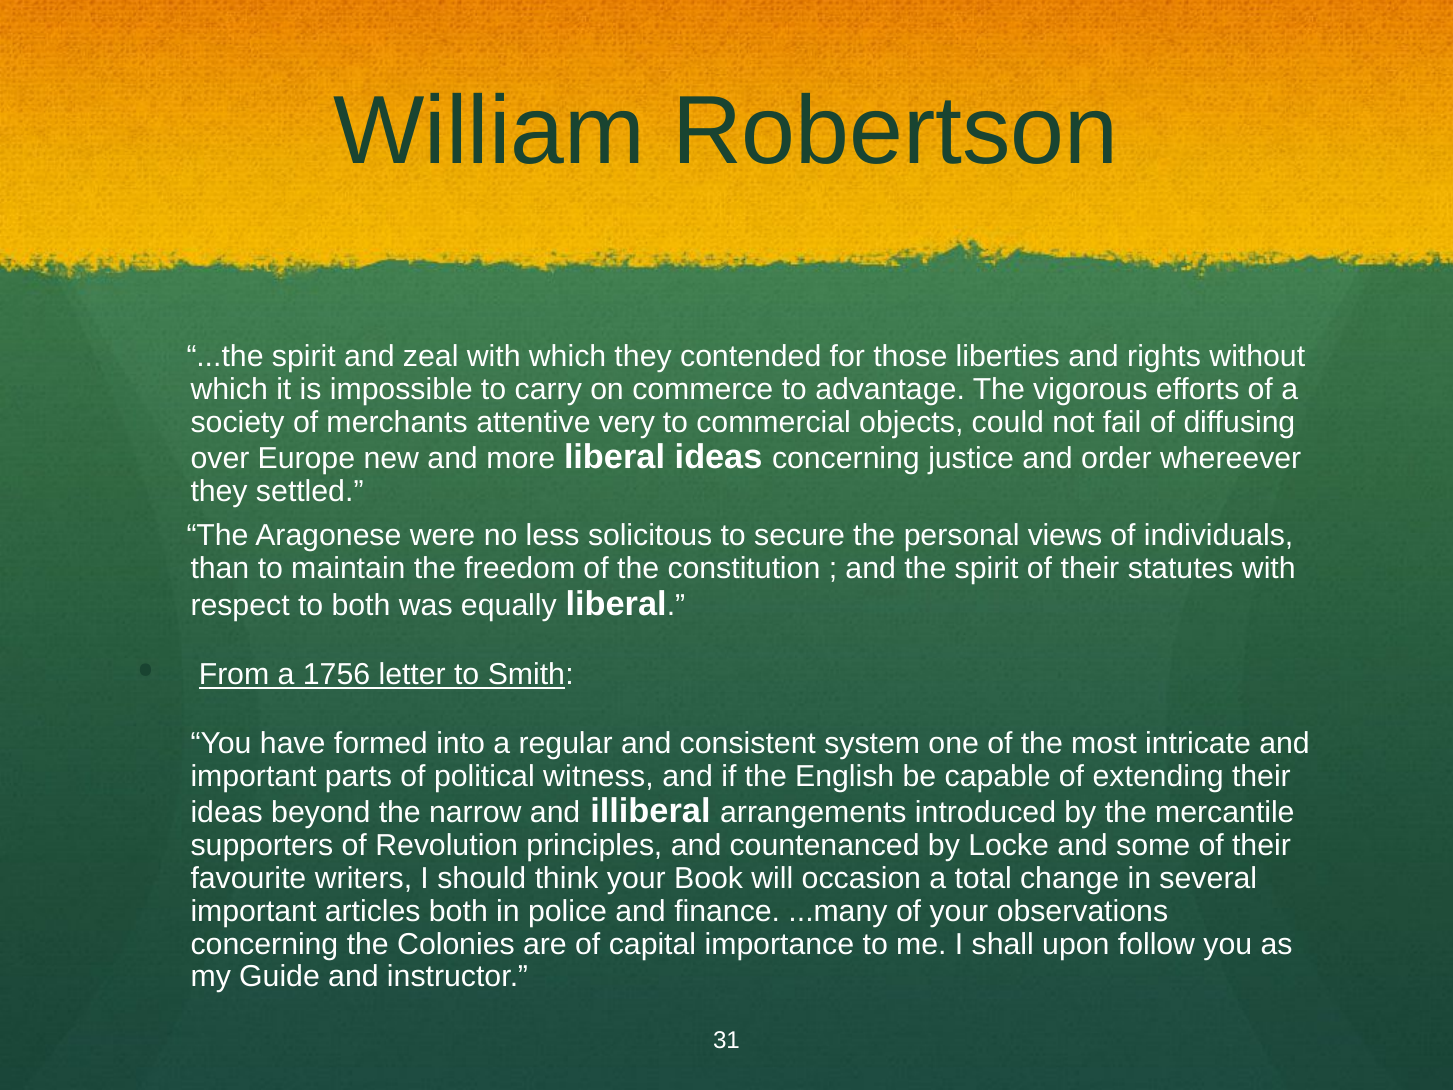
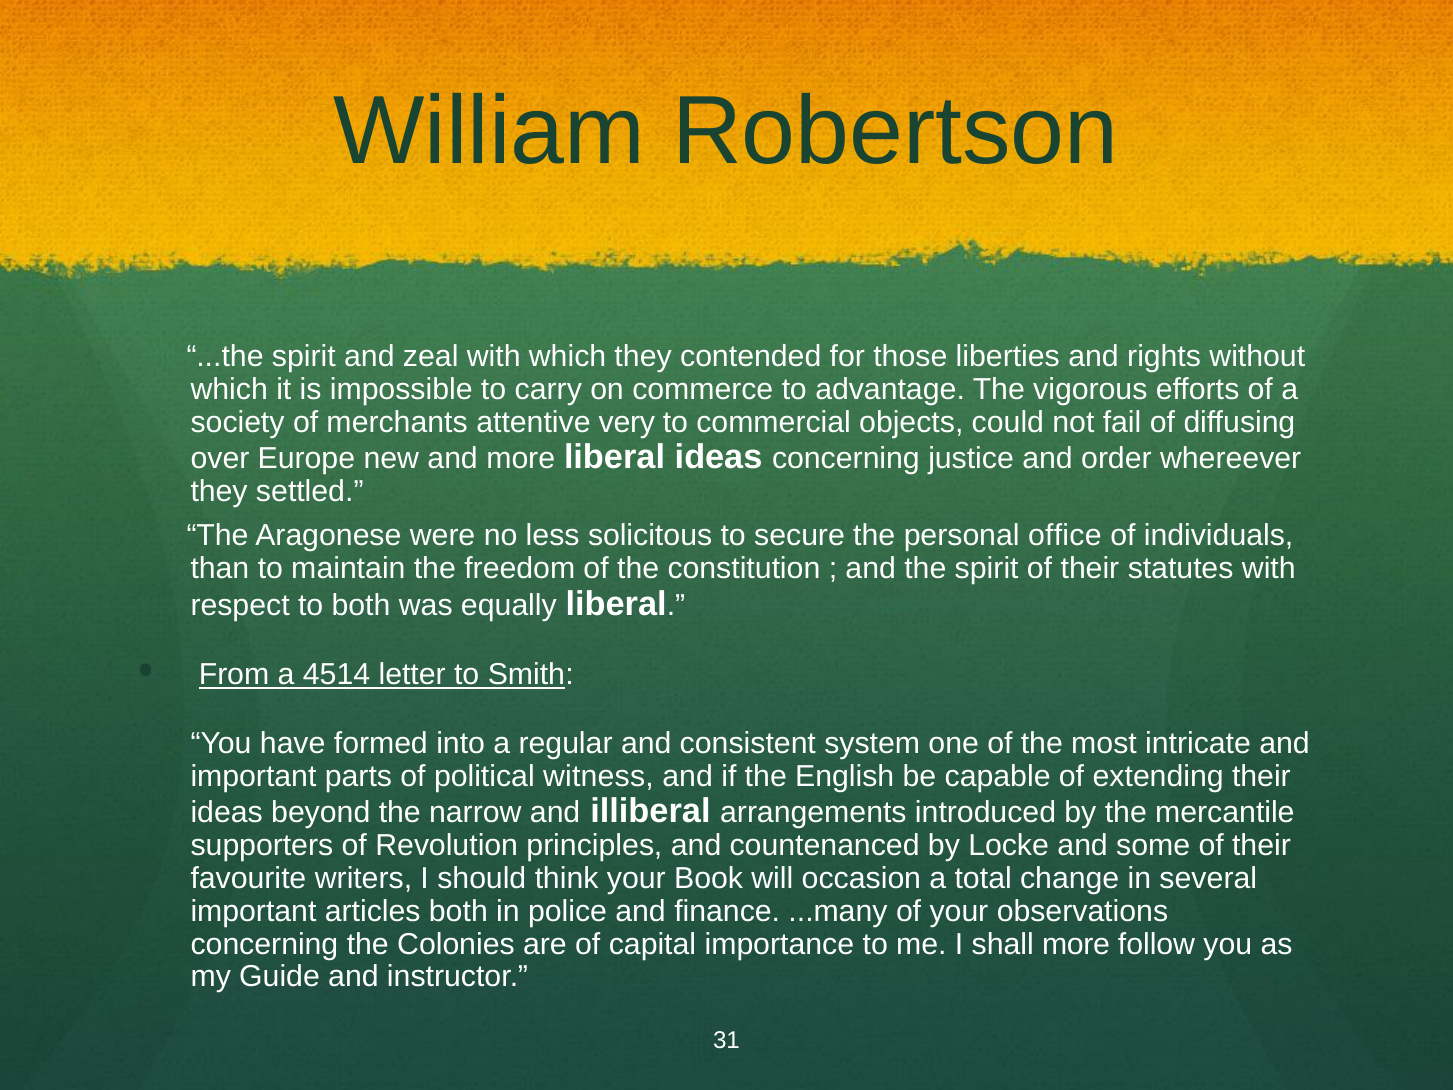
views: views -> office
1756: 1756 -> 4514
shall upon: upon -> more
